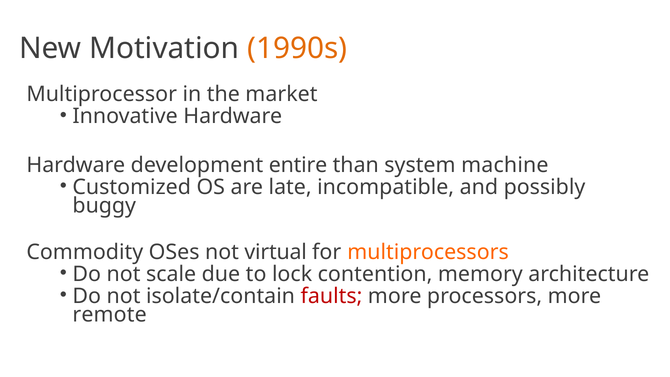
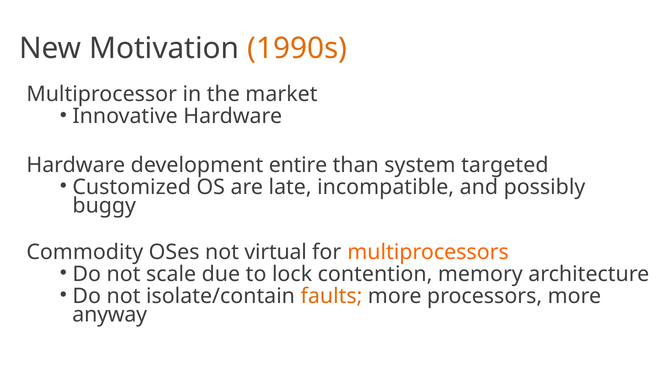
machine: machine -> targeted
faults colour: red -> orange
remote: remote -> anyway
